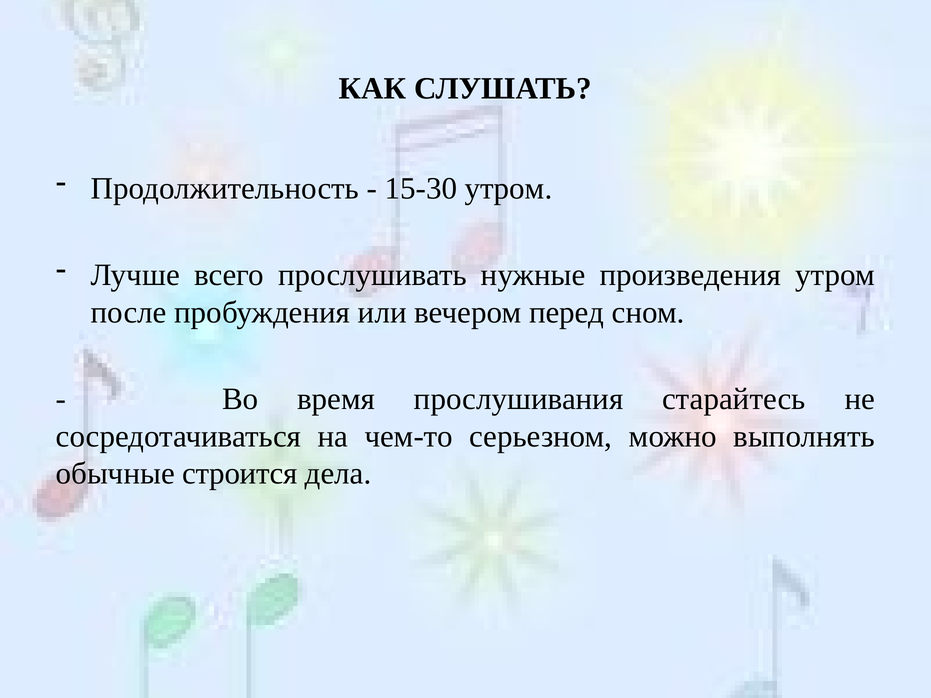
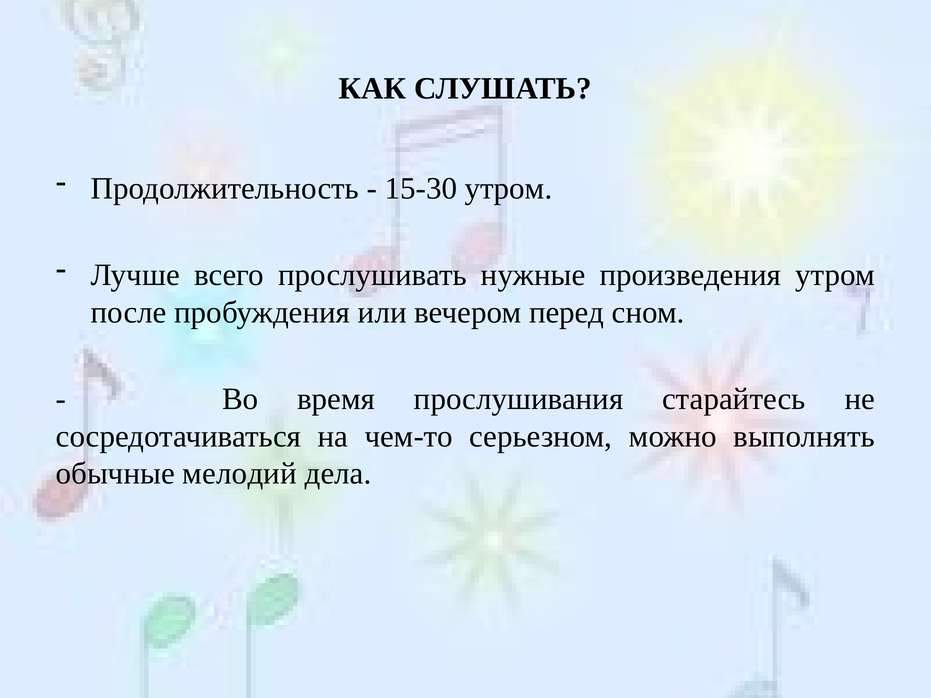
строится: строится -> мелодий
